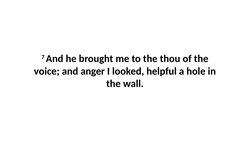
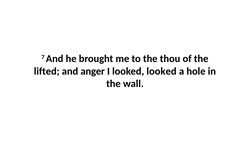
voice: voice -> lifted
looked helpful: helpful -> looked
